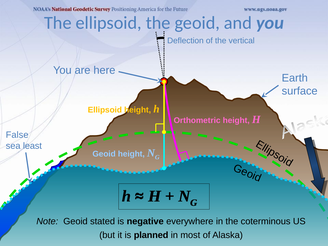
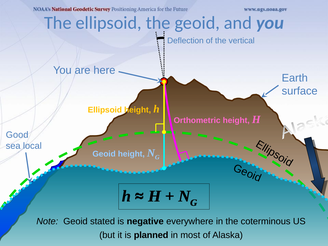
False: False -> Good
least: least -> local
